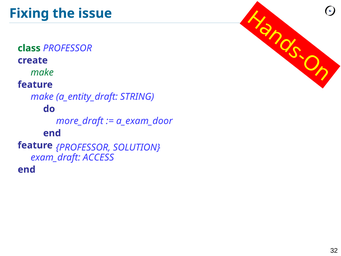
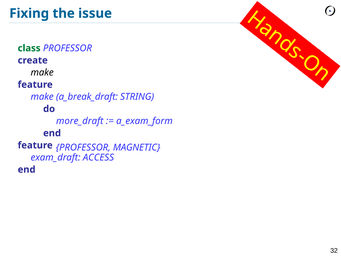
make at (42, 72) colour: green -> black
a_entity_draft: a_entity_draft -> a_break_draft
a_exam_door: a_exam_door -> a_exam_form
SOLUTION: SOLUTION -> MAGNETIC
